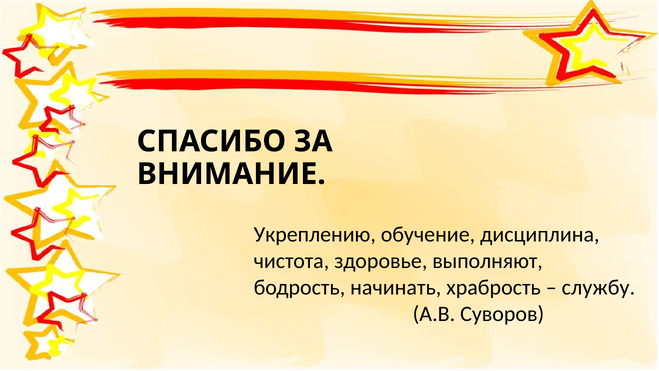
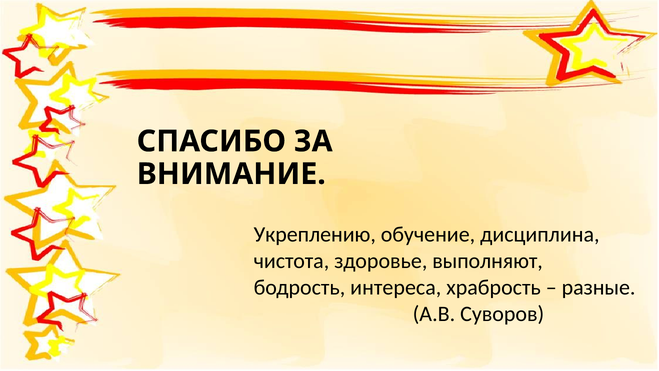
начинать: начинать -> интереса
службу: службу -> разные
